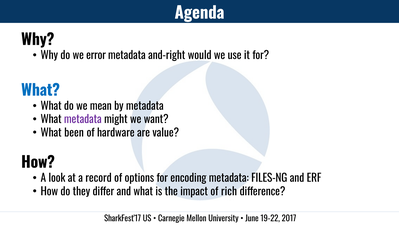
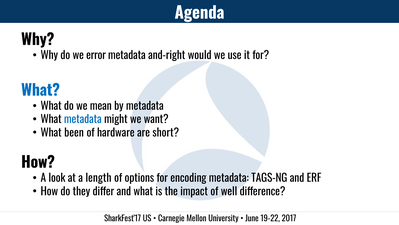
metadata at (83, 119) colour: purple -> blue
value: value -> short
record: record -> length
FILES-NG: FILES-NG -> TAGS-NG
rich: rich -> well
